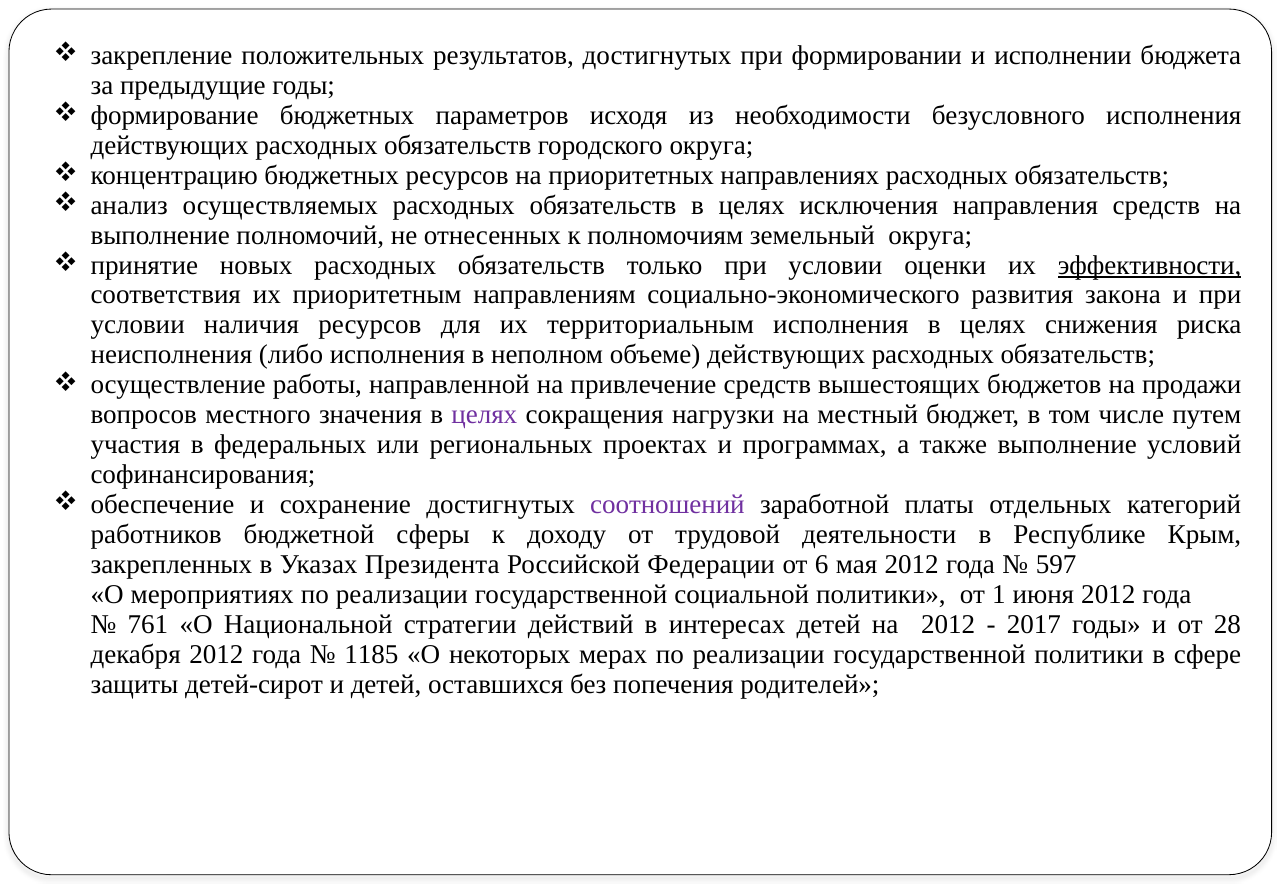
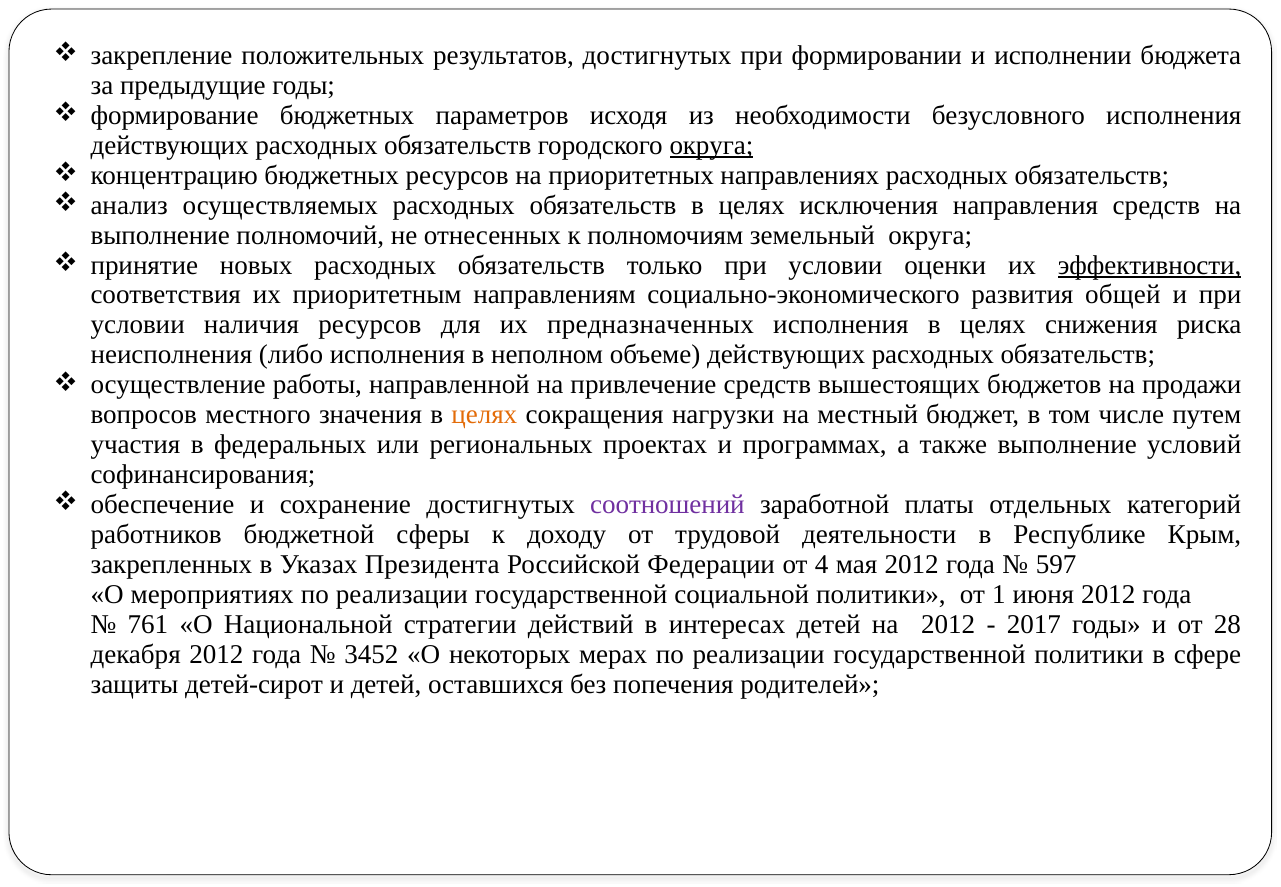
округа at (711, 145) underline: none -> present
закона: закона -> общей
территориальным: территориальным -> предназначенных
целях at (484, 415) colour: purple -> orange
6: 6 -> 4
1185: 1185 -> 3452
